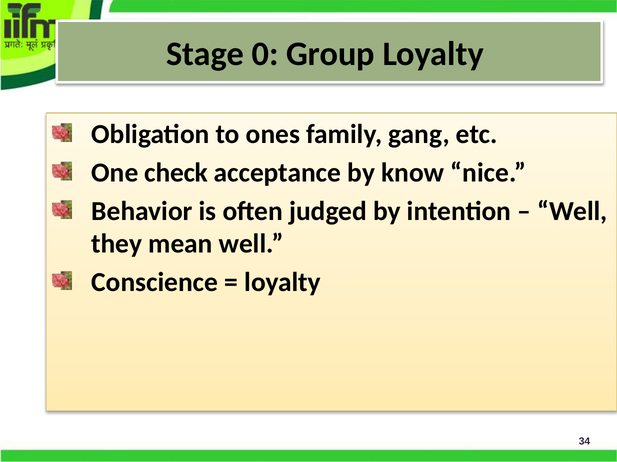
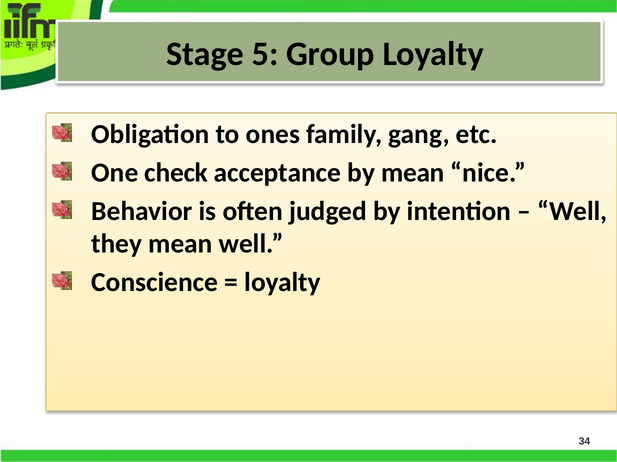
0: 0 -> 5
by know: know -> mean
